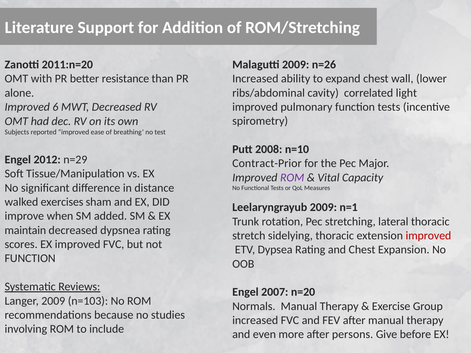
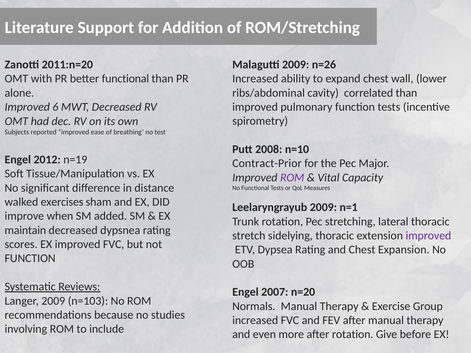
better resistance: resistance -> functional
correlated light: light -> than
n=29: n=29 -> n=19
improved at (428, 236) colour: red -> purple
after persons: persons -> rotation
